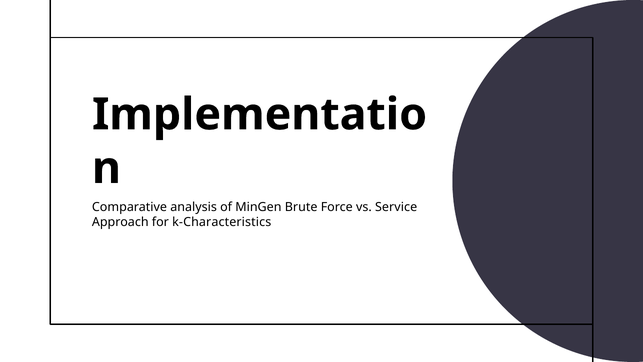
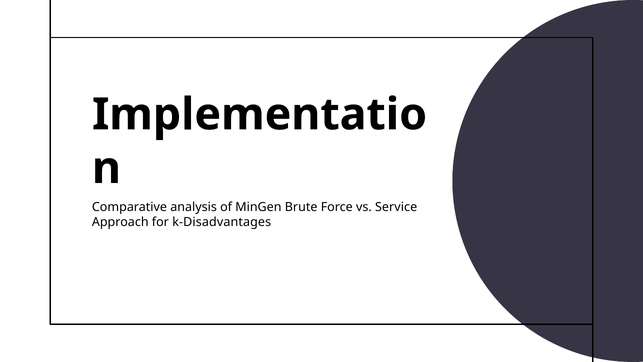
k-Characteristics: k-Characteristics -> k-Disadvantages
